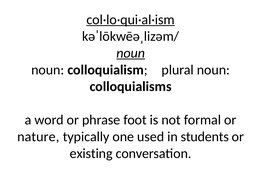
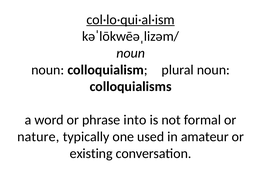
noun at (131, 53) underline: present -> none
foot: foot -> into
students: students -> amateur
